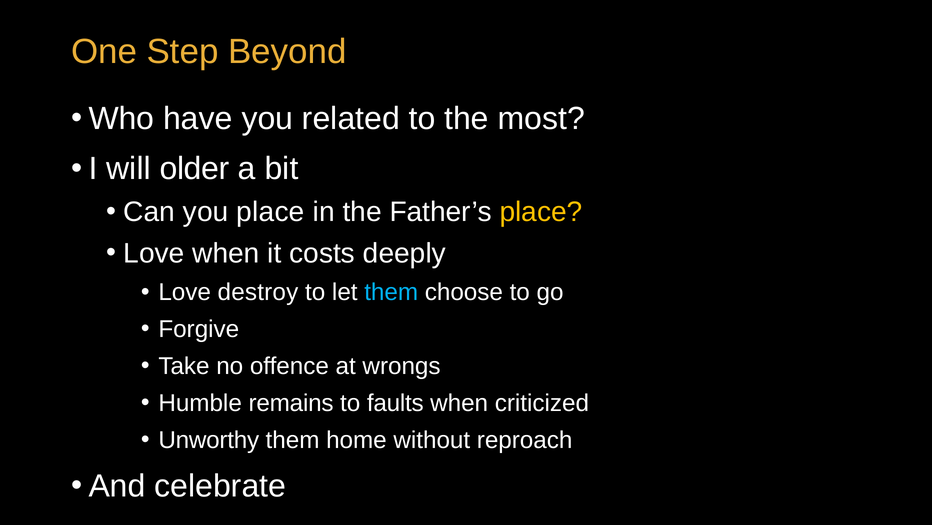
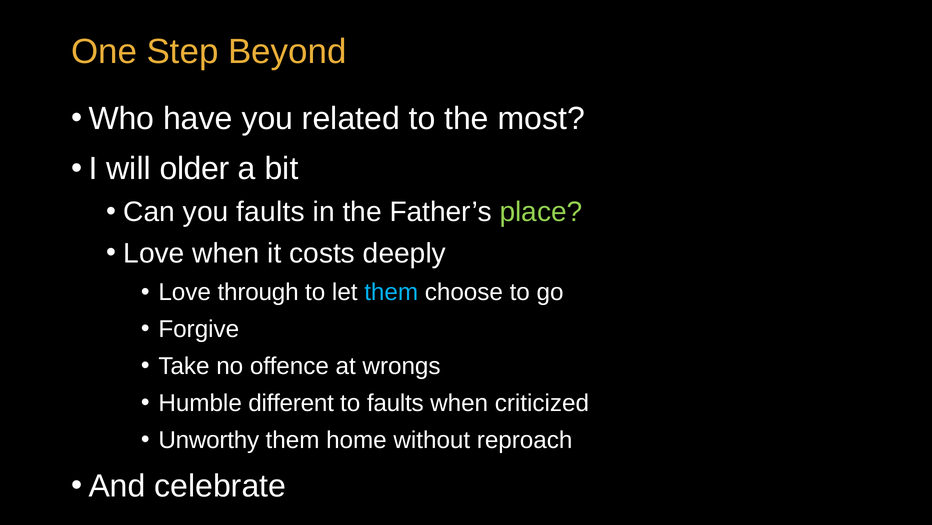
you place: place -> faults
place at (541, 212) colour: yellow -> light green
destroy: destroy -> through
remains: remains -> different
